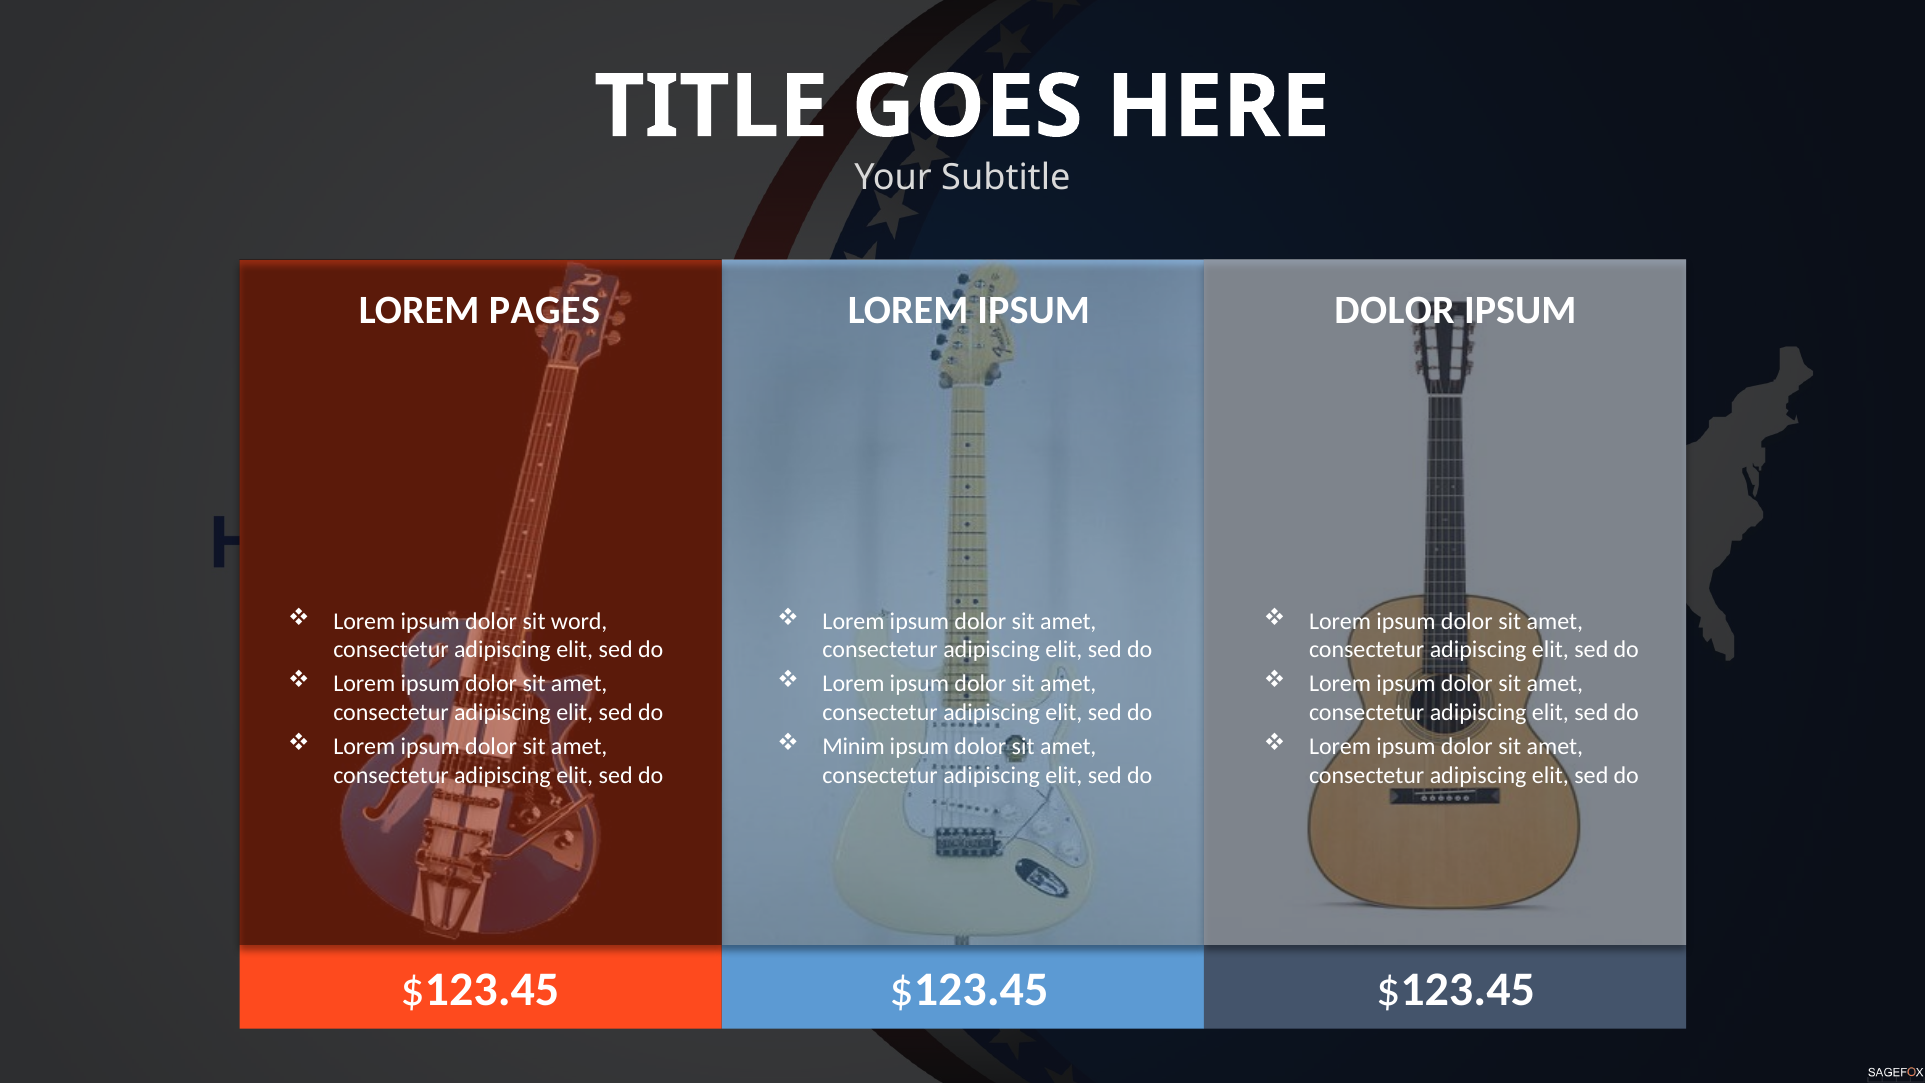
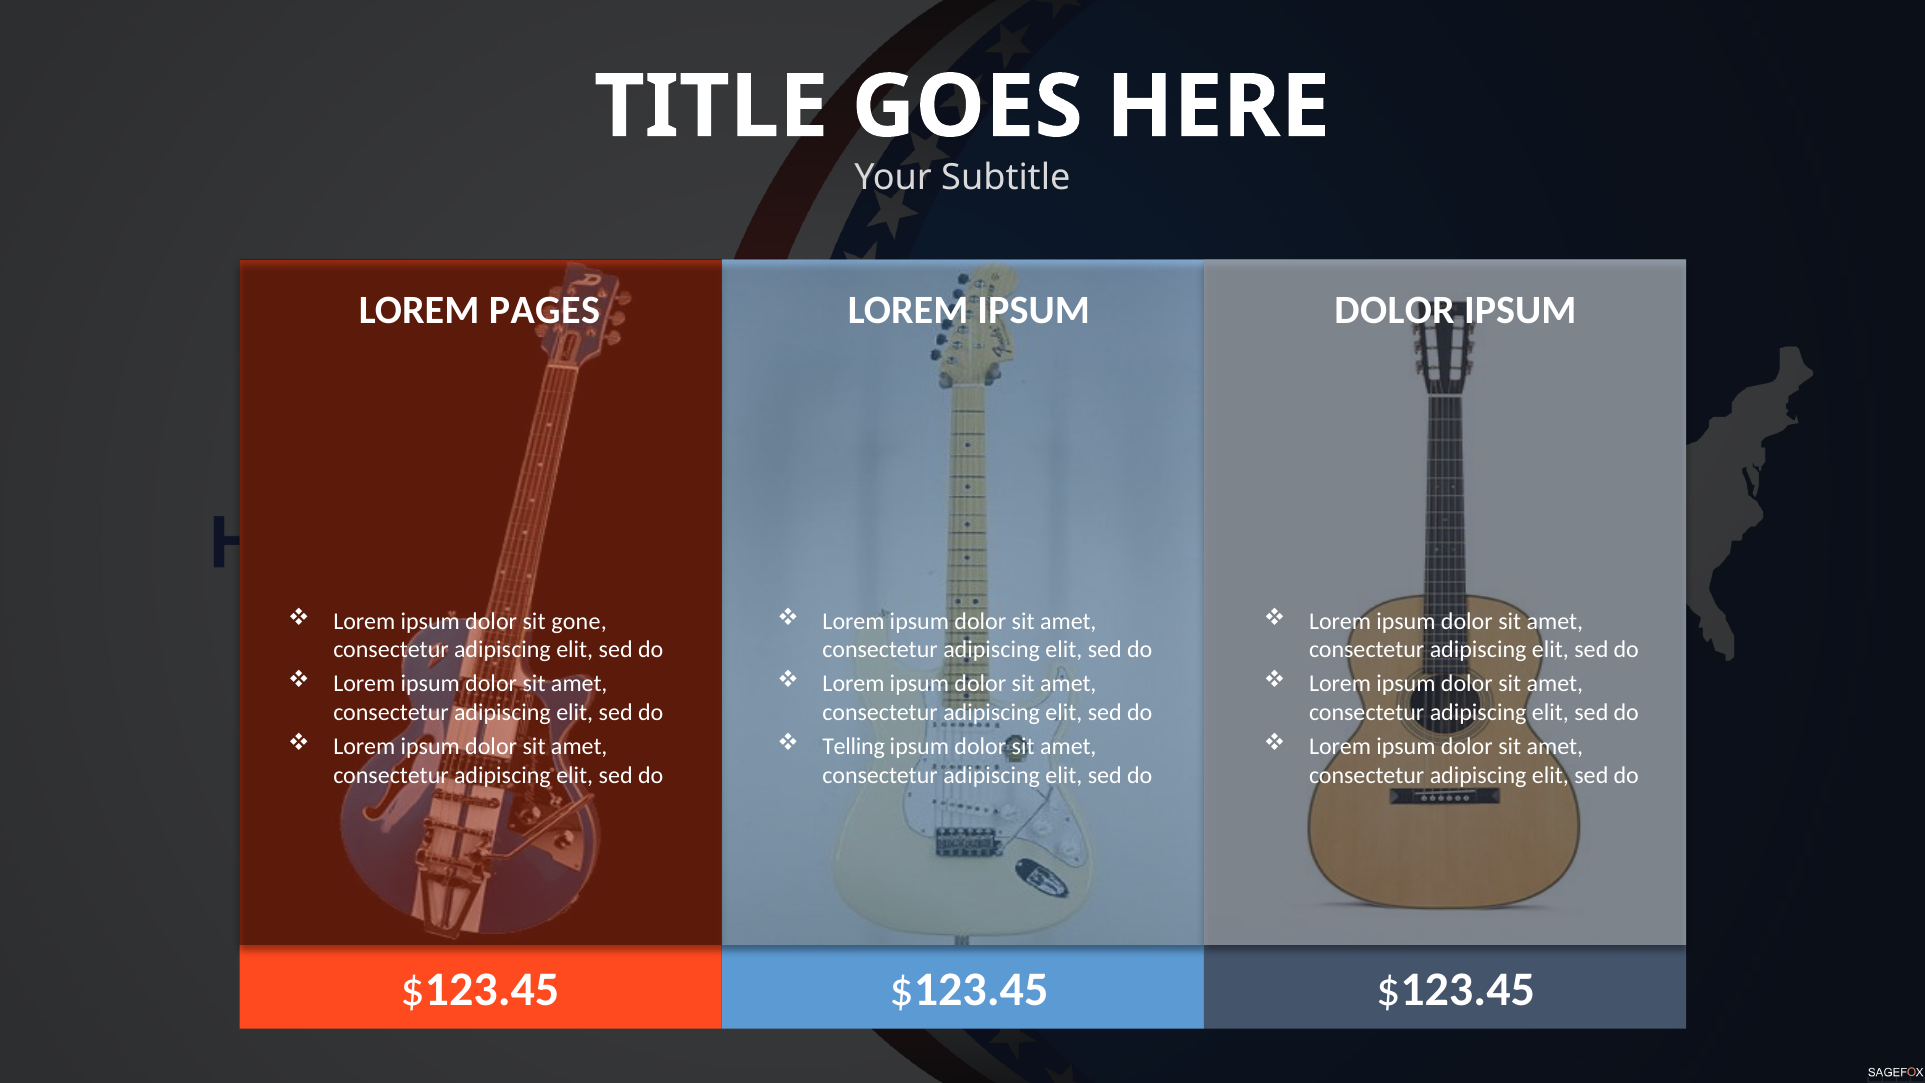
word: word -> gone
Minim: Minim -> Telling
